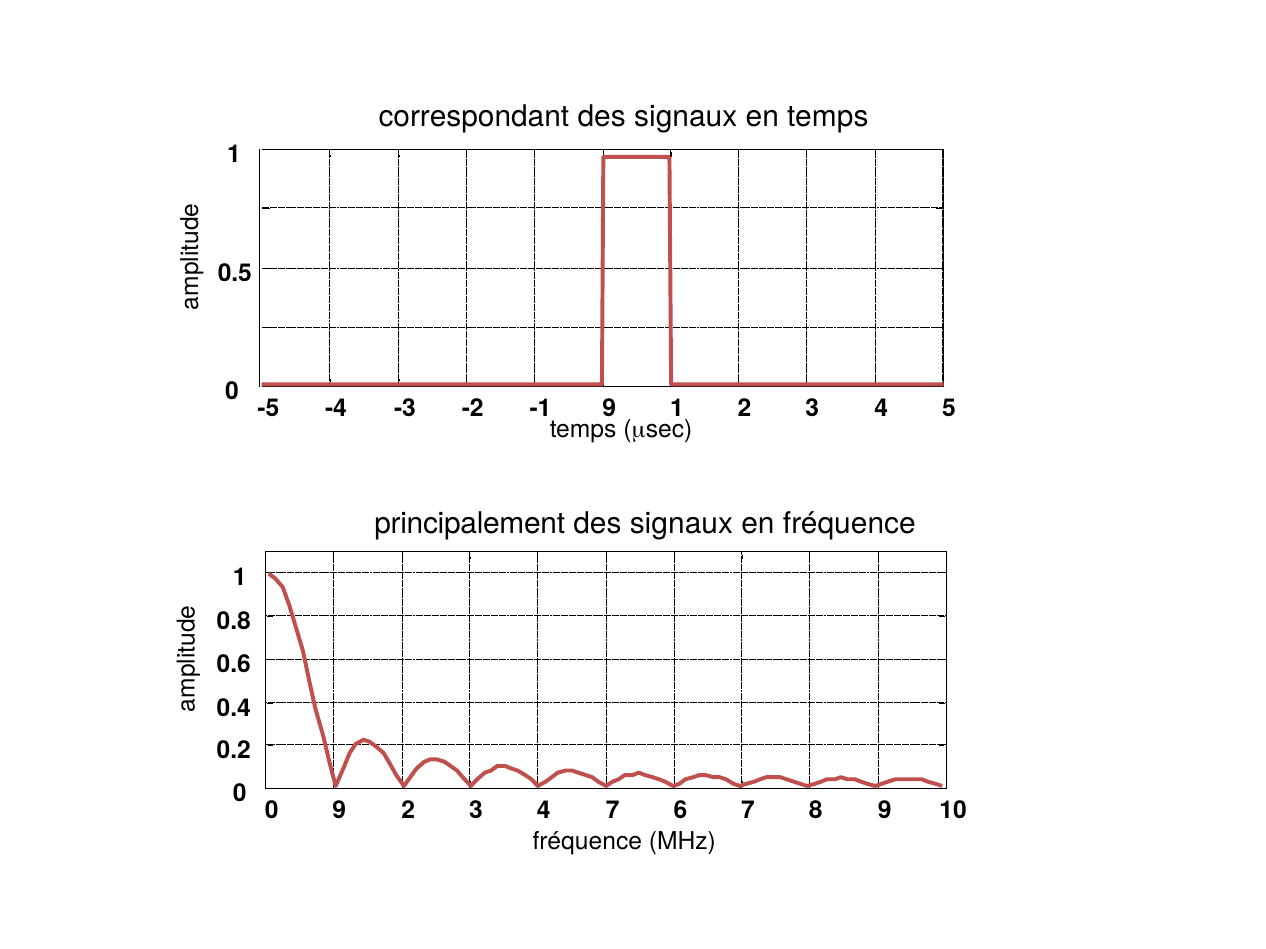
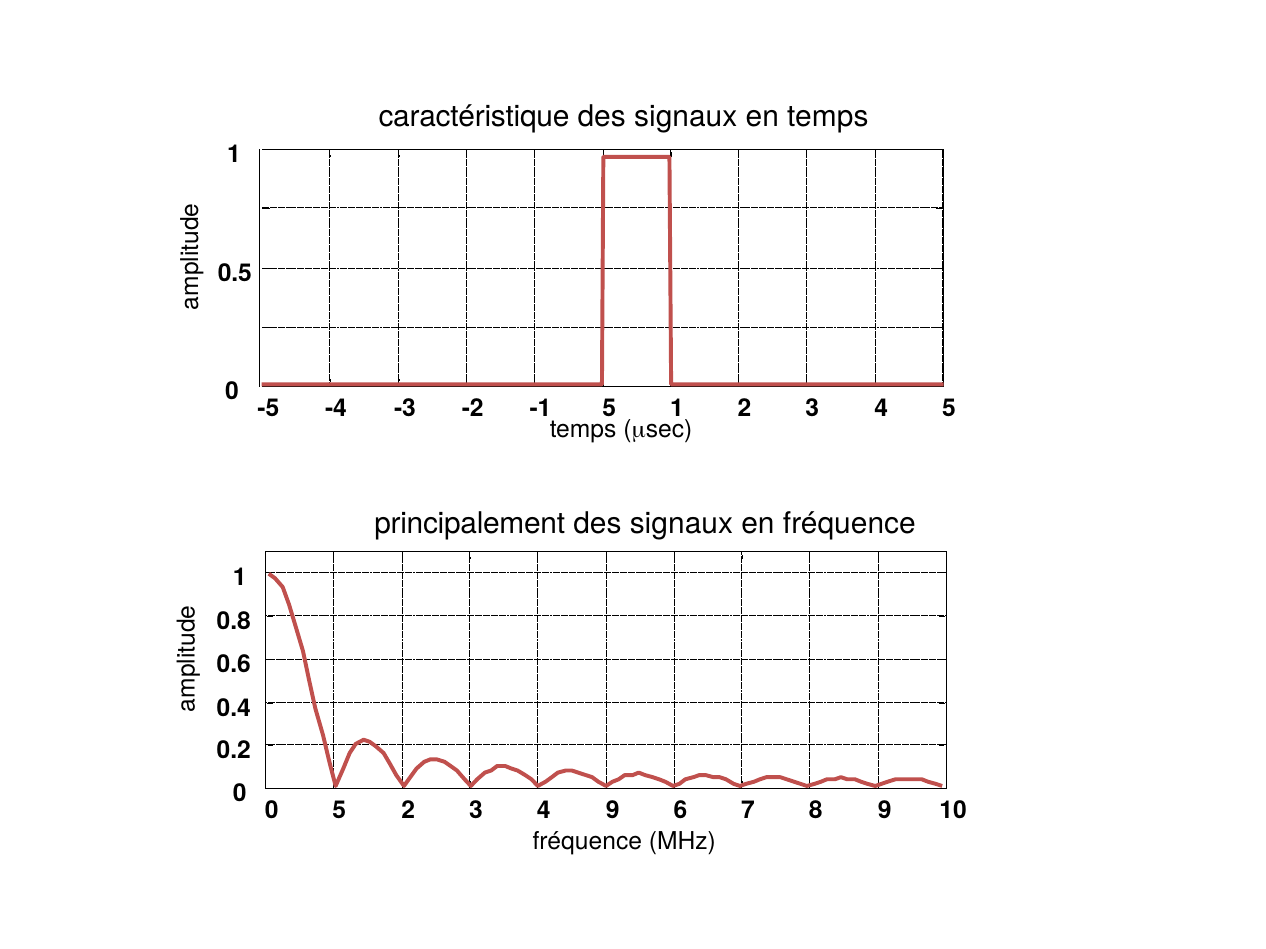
correspondant: correspondant -> caractéristique
-1 9: 9 -> 5
0 9: 9 -> 5
4 7: 7 -> 9
